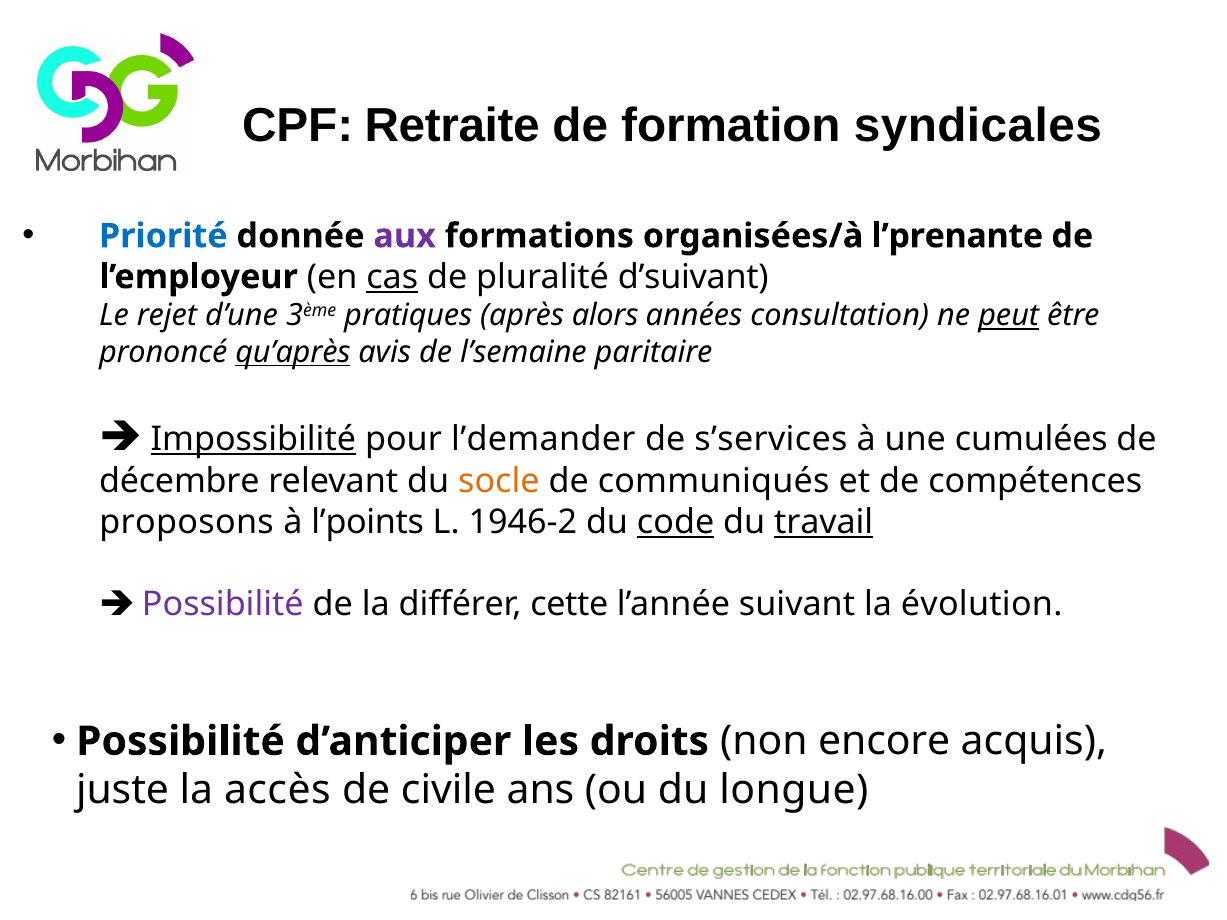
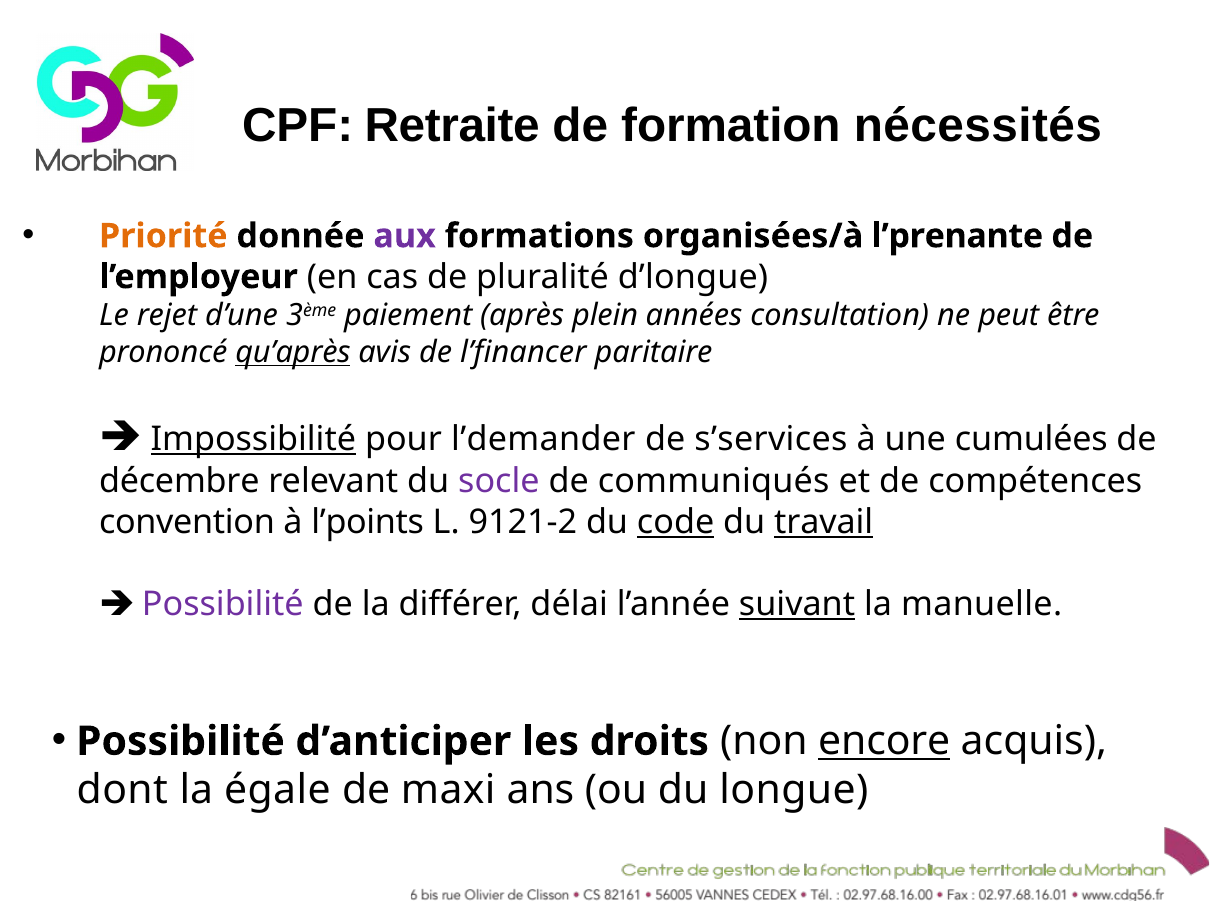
syndicales: syndicales -> nécessités
Priorité colour: blue -> orange
cas underline: present -> none
d’suivant: d’suivant -> d’longue
pratiques: pratiques -> paiement
alors: alors -> plein
peut underline: present -> none
l’semaine: l’semaine -> l’financer
socle colour: orange -> purple
proposons: proposons -> convention
1946-2: 1946-2 -> 9121-2
cette: cette -> délai
suivant underline: none -> present
évolution: évolution -> manuelle
encore underline: none -> present
juste: juste -> dont
accès: accès -> égale
civile: civile -> maxi
